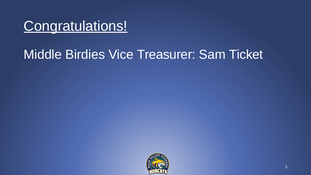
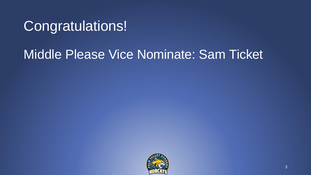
Congratulations underline: present -> none
Birdies: Birdies -> Please
Treasurer: Treasurer -> Nominate
